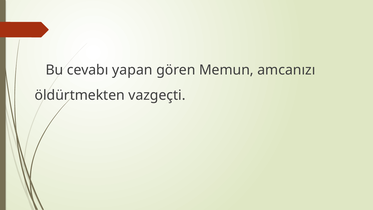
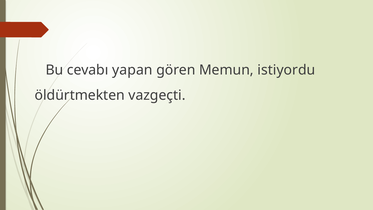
amcanızı: amcanızı -> istiyordu
